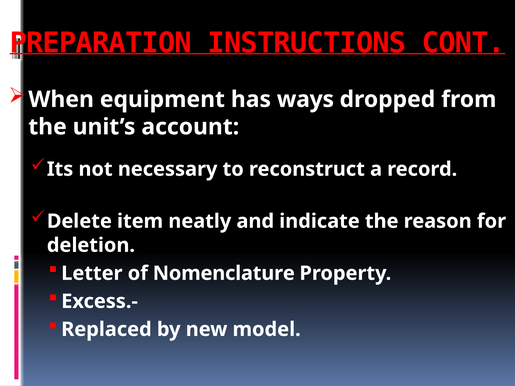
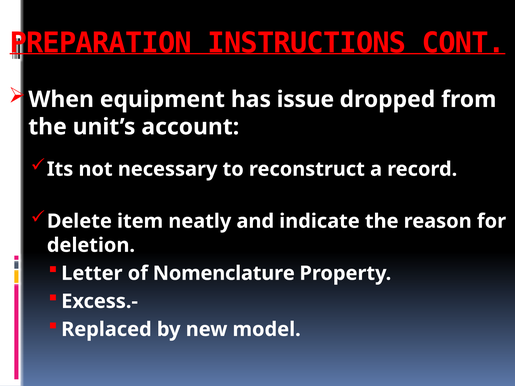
ways: ways -> issue
